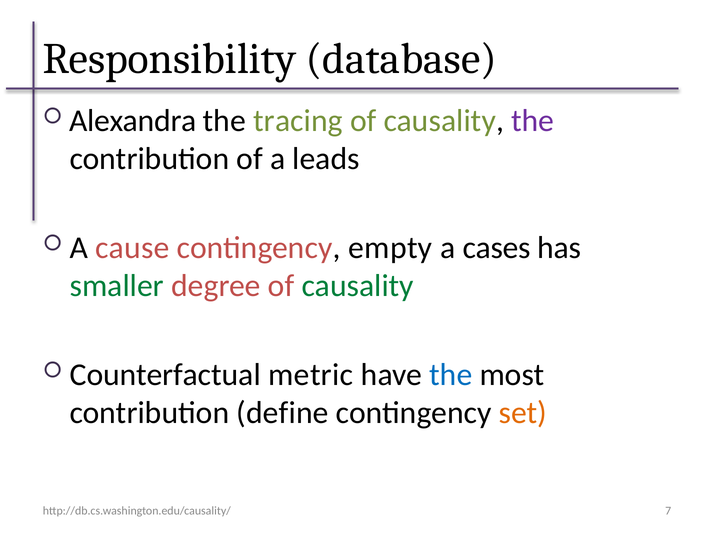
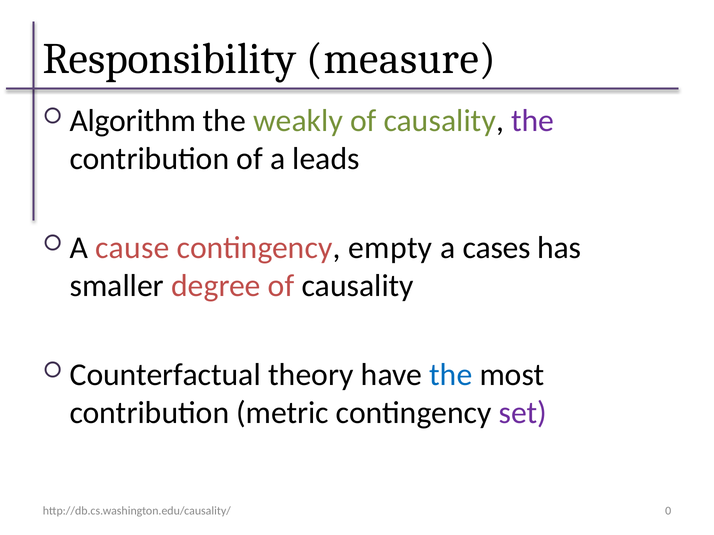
database: database -> measure
Alexandra: Alexandra -> Algorithm
tracing: tracing -> weakly
smaller colour: green -> black
causality at (358, 286) colour: green -> black
metric: metric -> theory
define: define -> metric
set colour: orange -> purple
7: 7 -> 0
